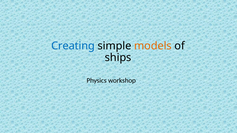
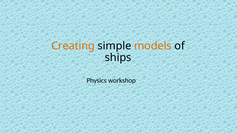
Creating colour: blue -> orange
